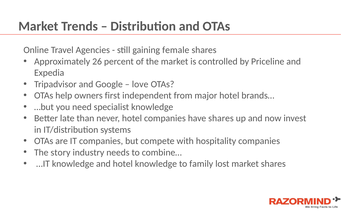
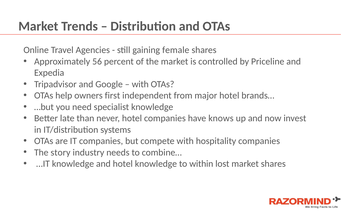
26: 26 -> 56
love at (140, 84): love -> with
have shares: shares -> knows
family: family -> within
